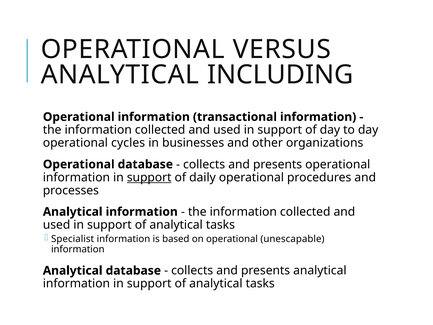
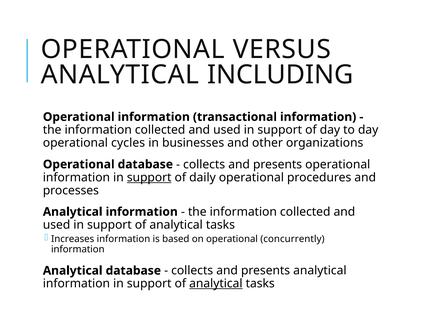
Specialist: Specialist -> Increases
unescapable: unescapable -> concurrently
analytical at (216, 283) underline: none -> present
